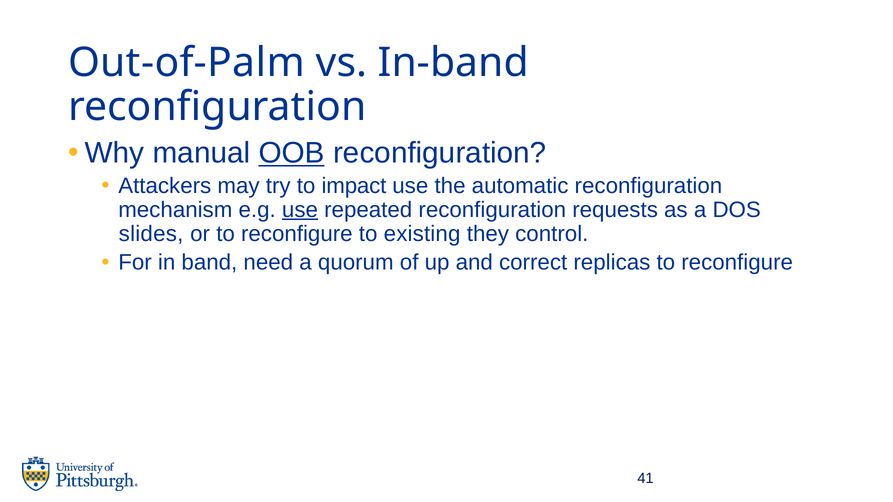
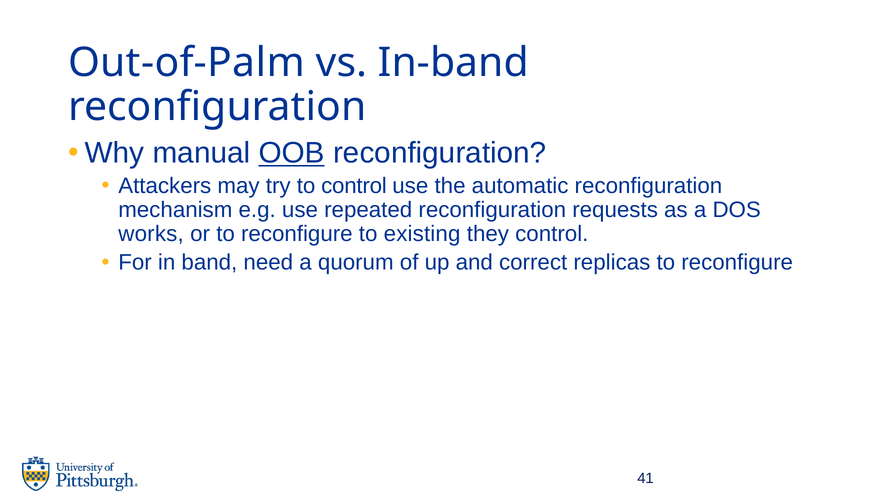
to impact: impact -> control
use at (300, 210) underline: present -> none
slides: slides -> works
